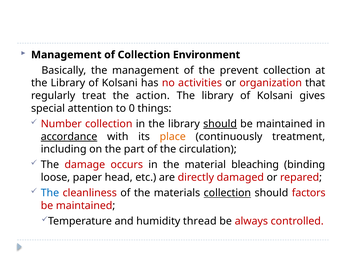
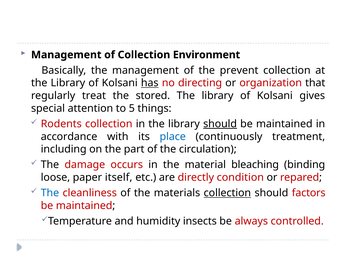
has underline: none -> present
activities: activities -> directing
action: action -> stored
0: 0 -> 5
Number: Number -> Rodents
accordance underline: present -> none
place colour: orange -> blue
head: head -> itself
damaged: damaged -> condition
thread: thread -> insects
